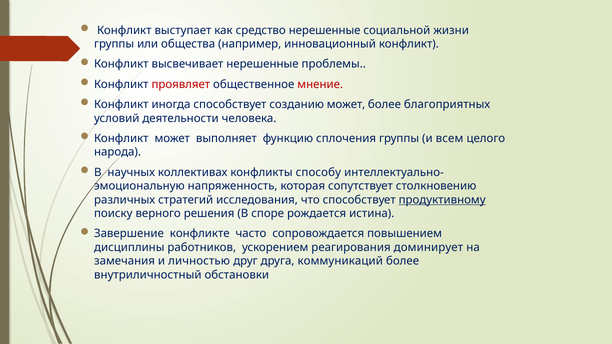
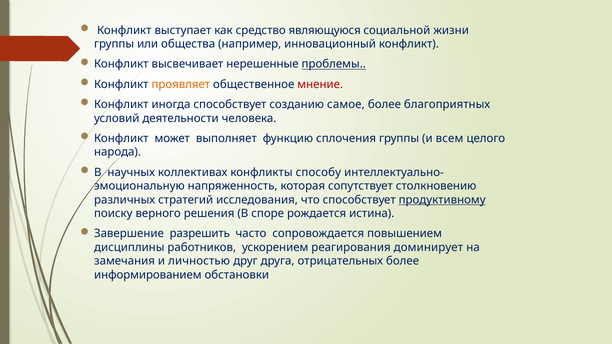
средство нерешенные: нерешенные -> являющуюся
проблемы underline: none -> present
проявляет colour: red -> orange
созданию может: может -> самое
конфликте: конфликте -> разрешить
коммуникаций: коммуникаций -> отрицательных
внутриличностный: внутриличностный -> информированием
